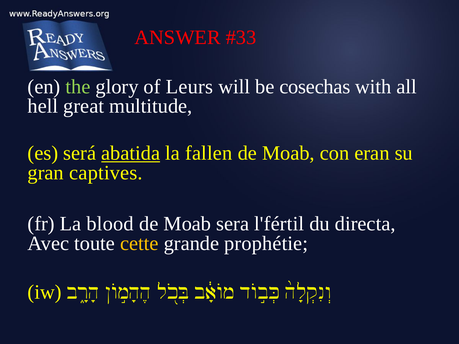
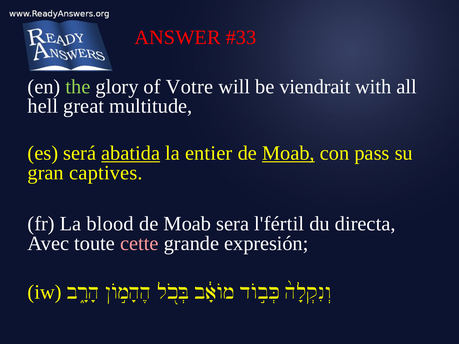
Leurs: Leurs -> Votre
cosechas: cosechas -> viendrait
fallen: fallen -> entier
Moab at (288, 153) underline: none -> present
eran: eran -> pass
cette colour: yellow -> pink
prophétie: prophétie -> expresión
